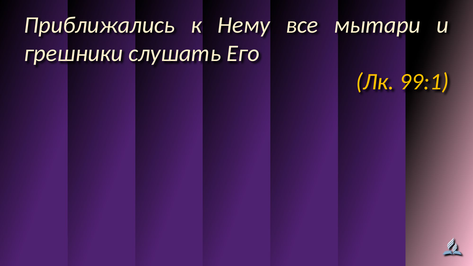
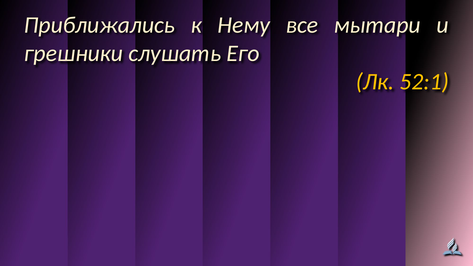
99:1: 99:1 -> 52:1
